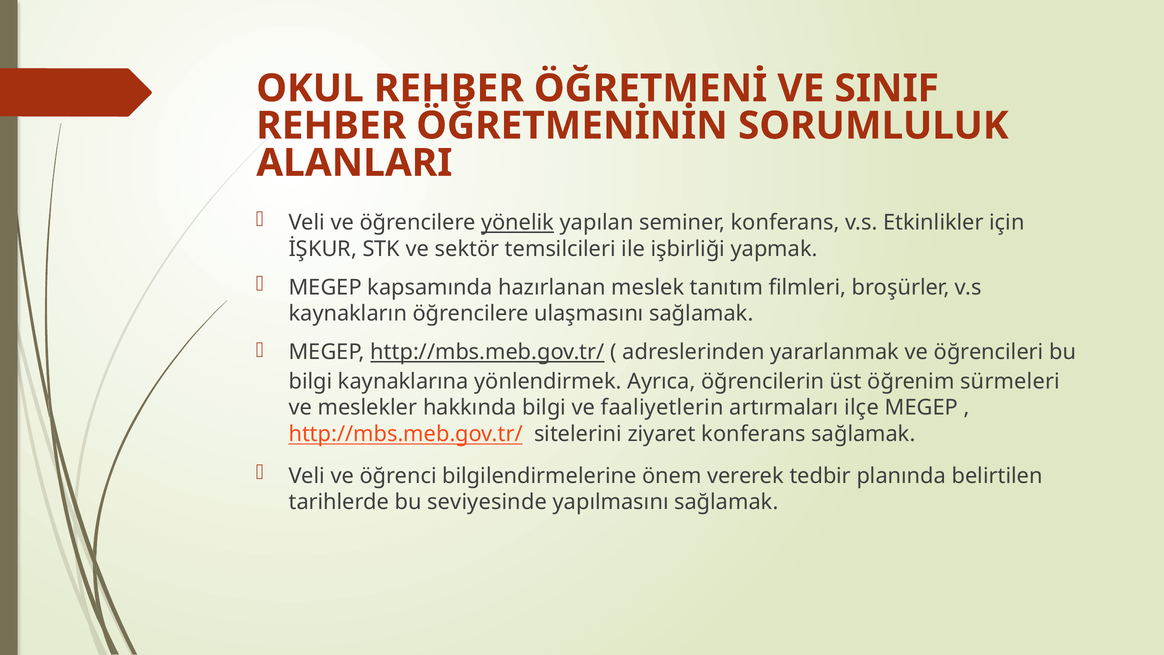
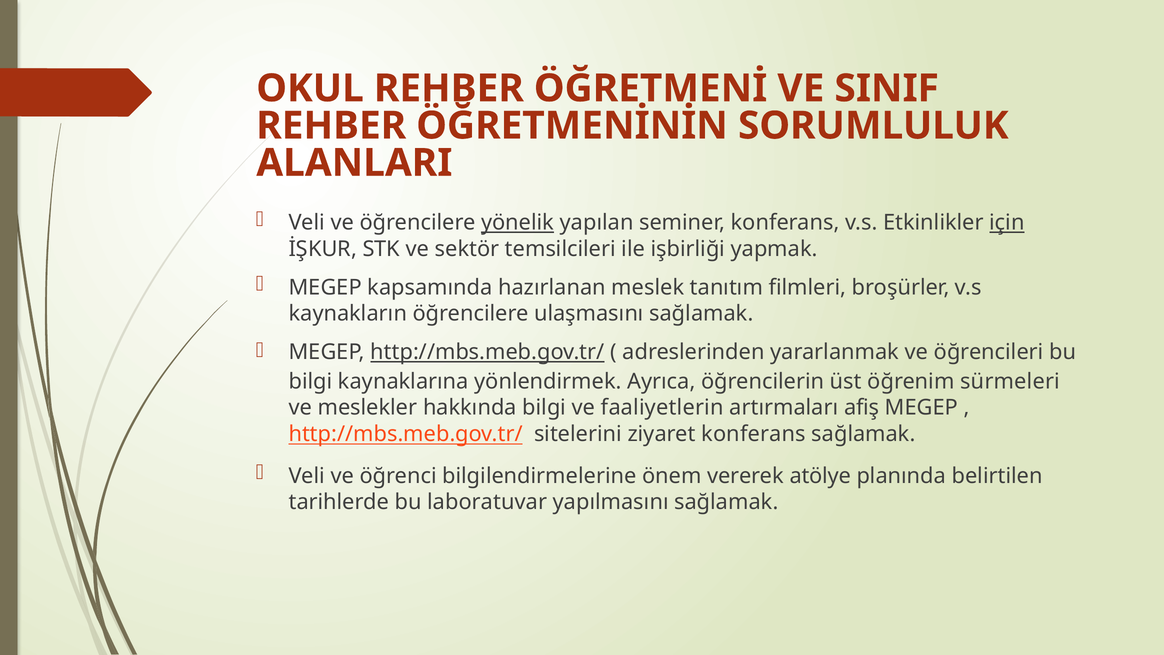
için underline: none -> present
ilçe: ilçe -> afiş
tedbir: tedbir -> atölye
seviyesinde: seviyesinde -> laboratuvar
